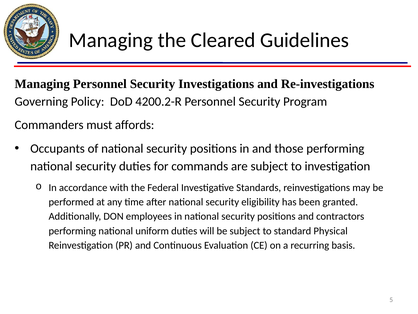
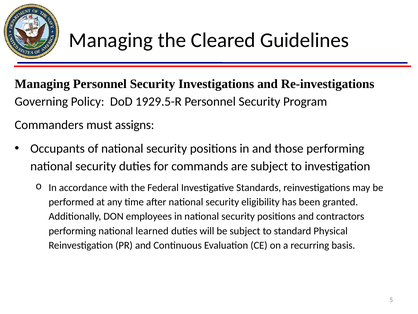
4200.2-R: 4200.2-R -> 1929.5-R
affords: affords -> assigns
uniform: uniform -> learned
